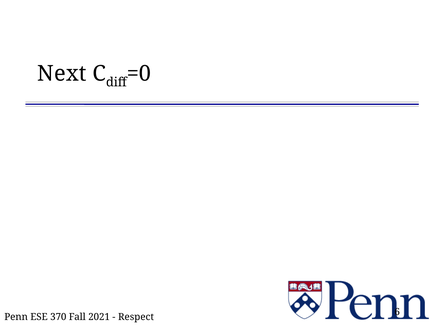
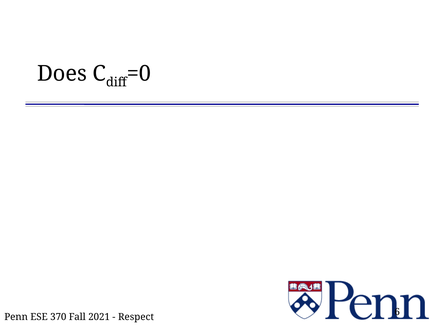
Next: Next -> Does
